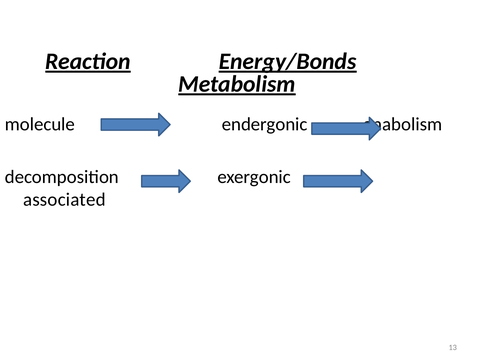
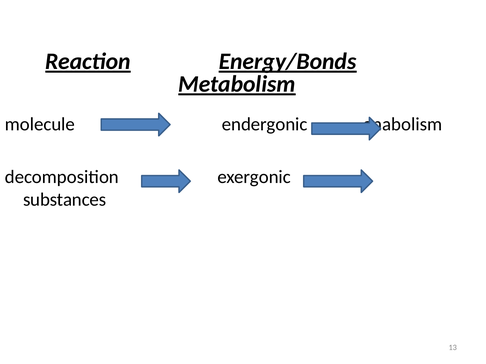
associated: associated -> substances
